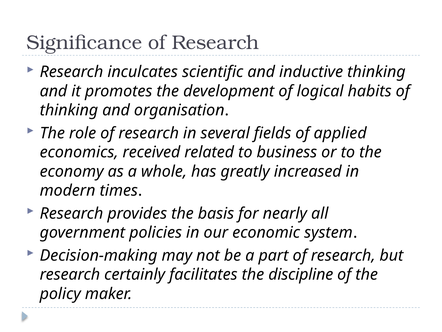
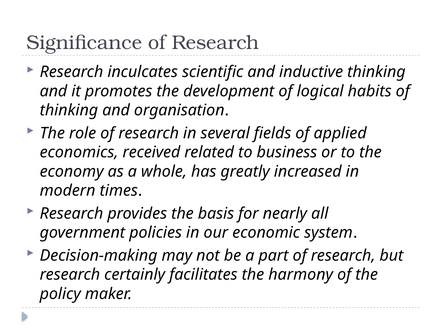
discipline: discipline -> harmony
